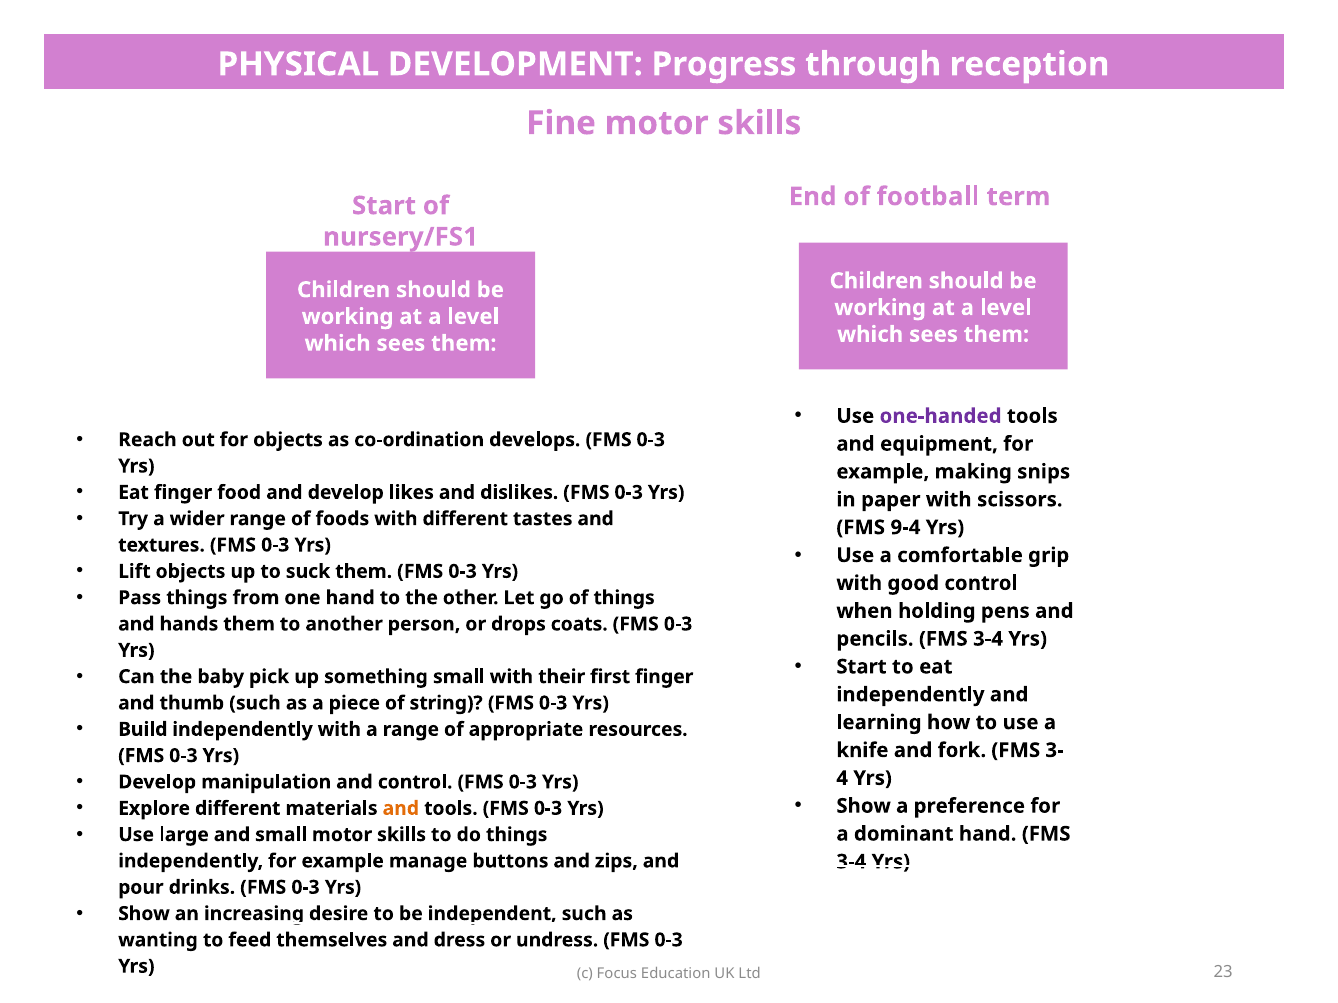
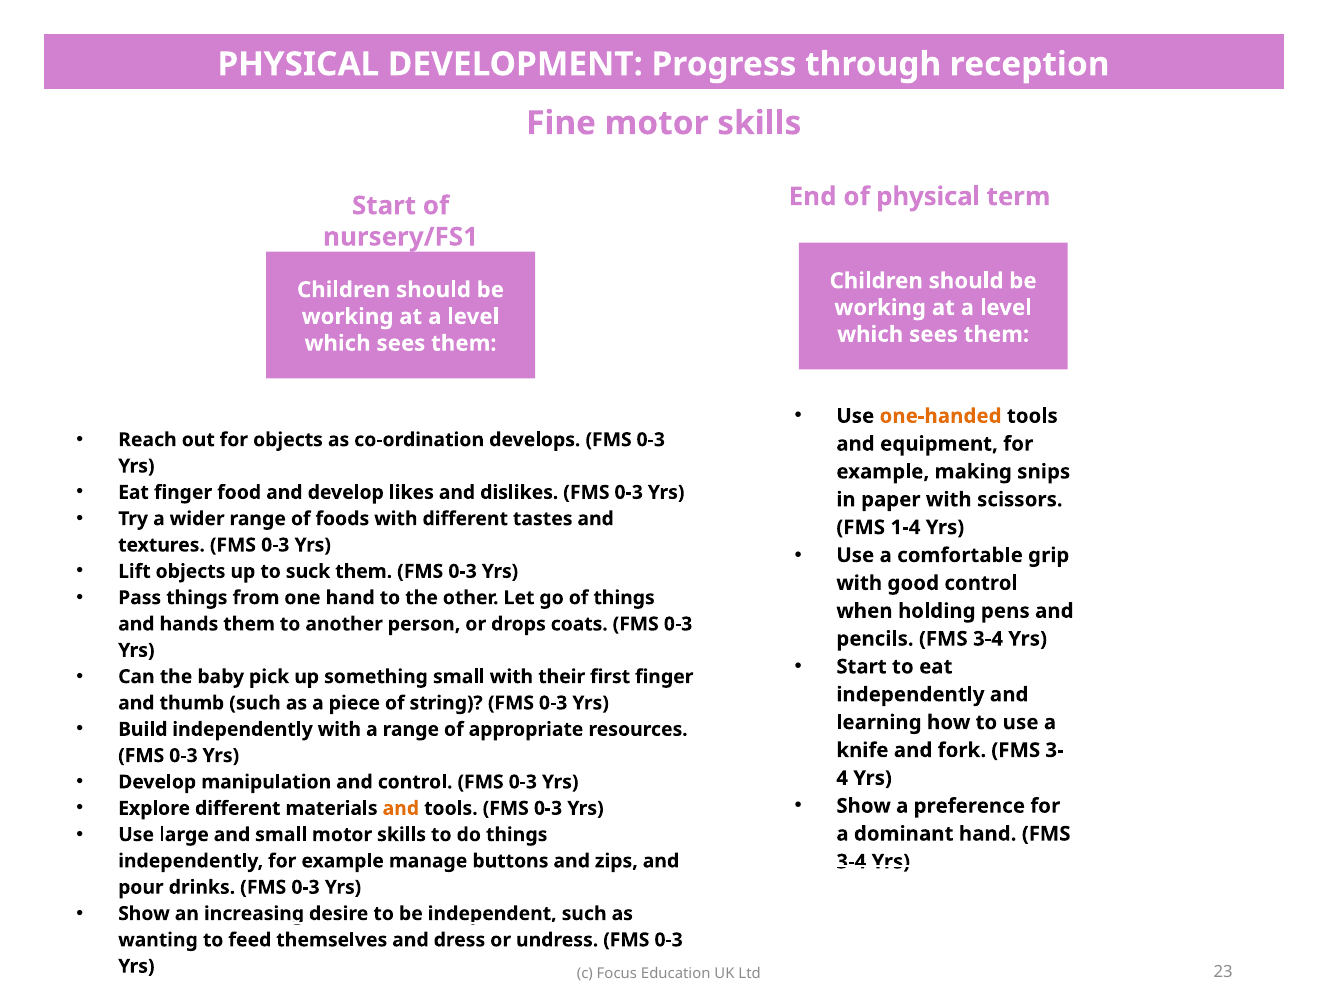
of football: football -> physical
one-handed colour: purple -> orange
9-4: 9-4 -> 1-4
